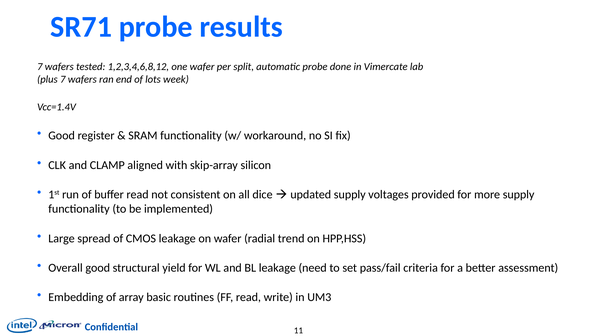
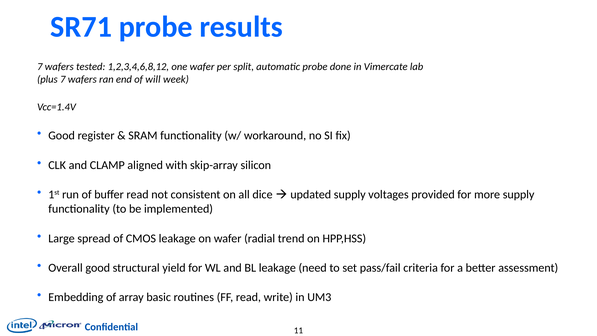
lots: lots -> will
